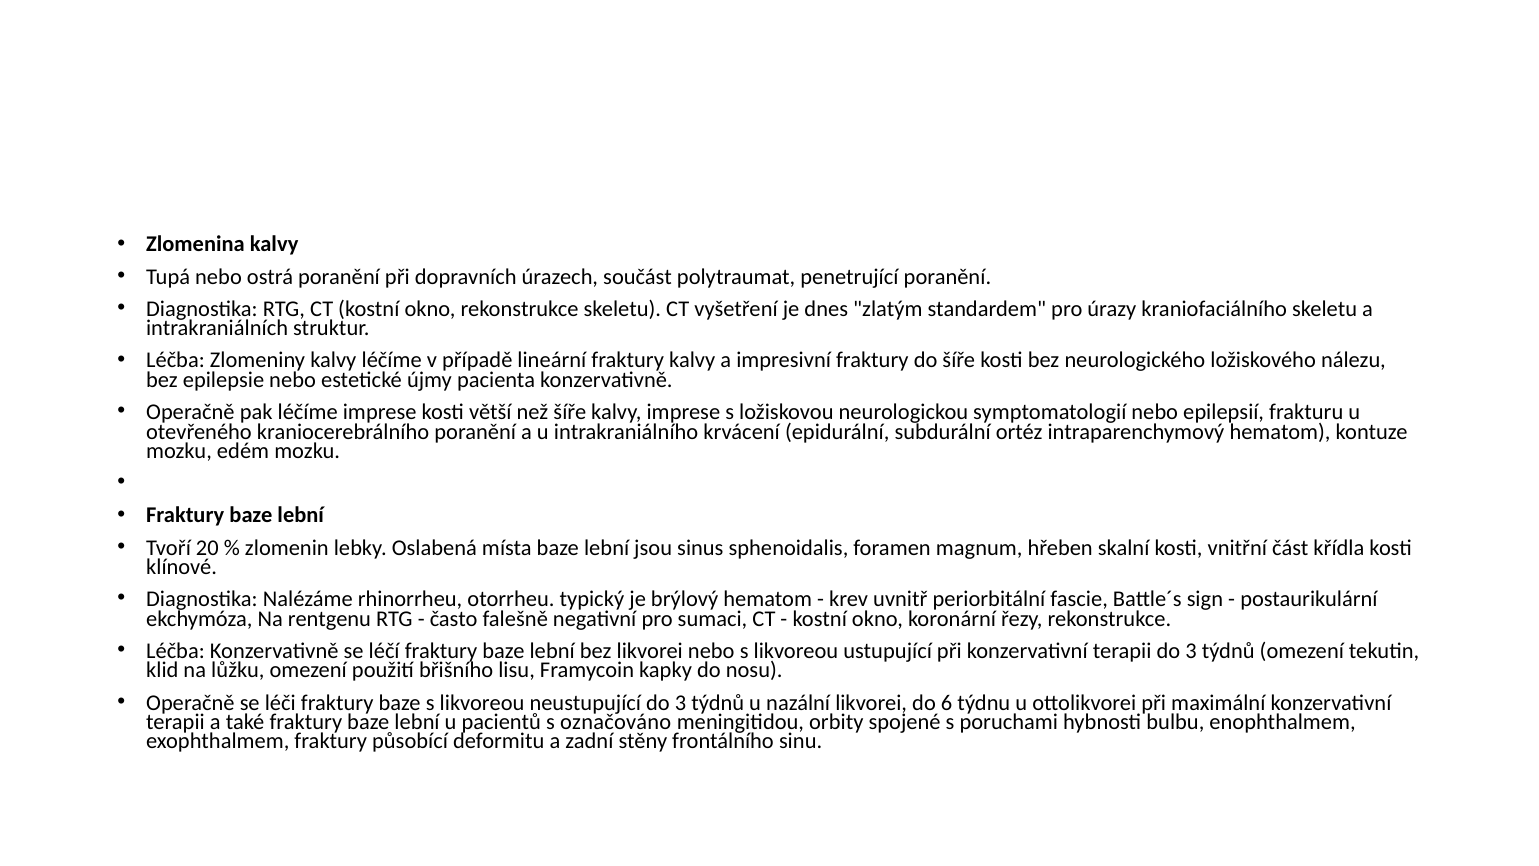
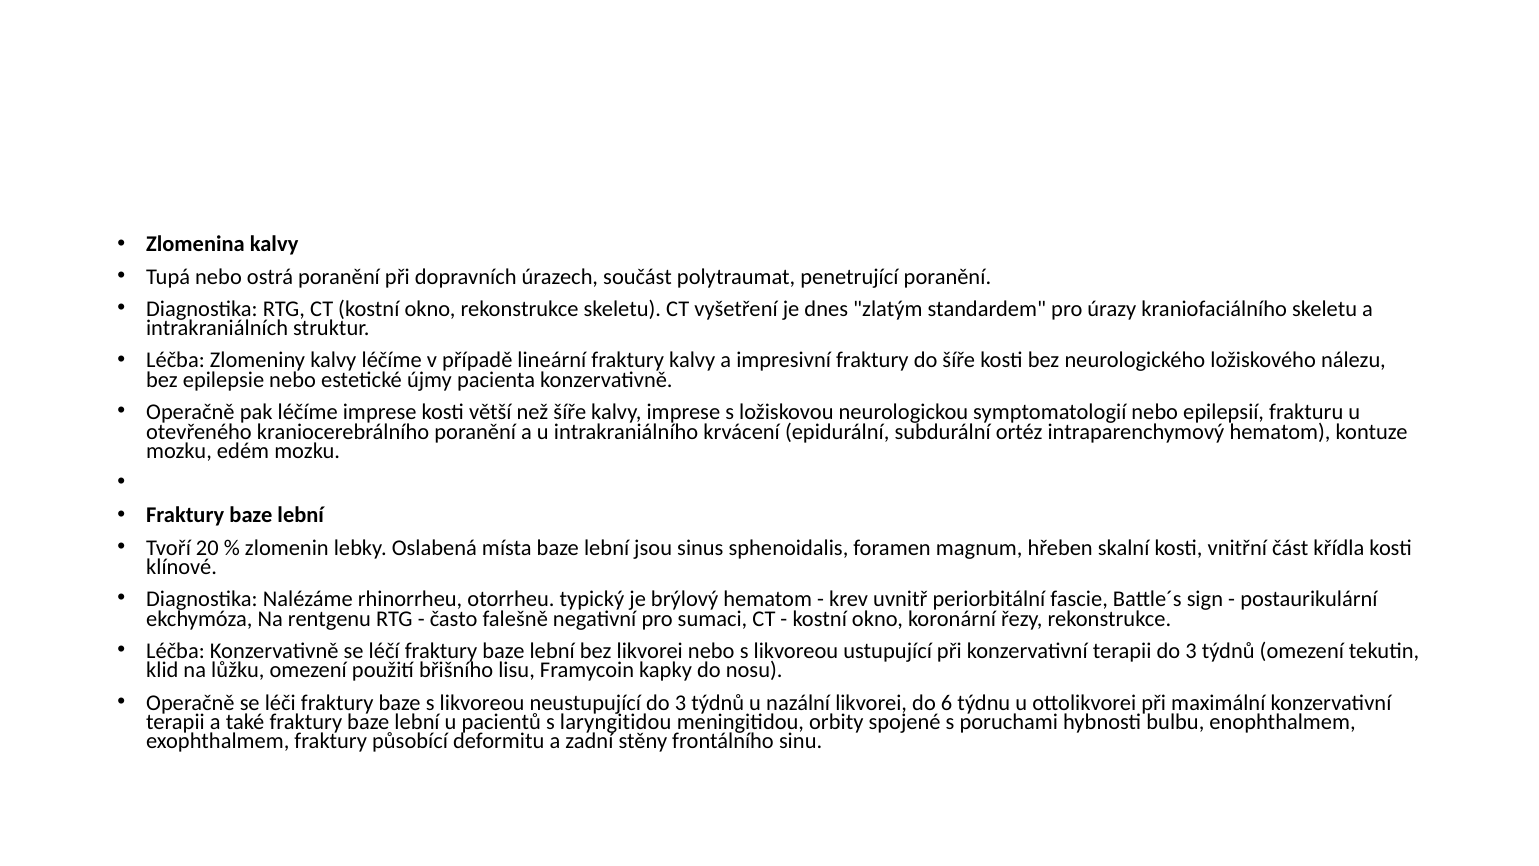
označováno: označováno -> laryngitidou
